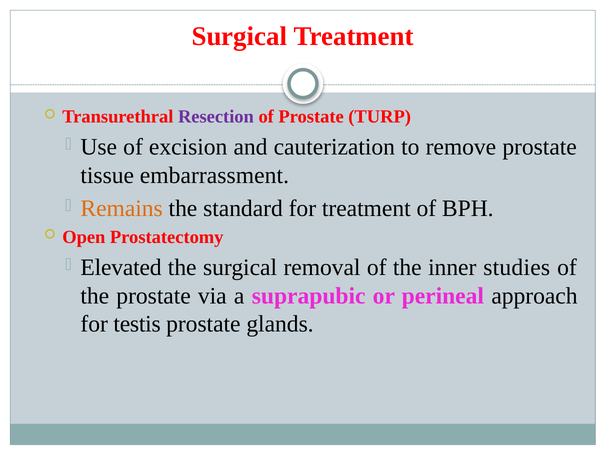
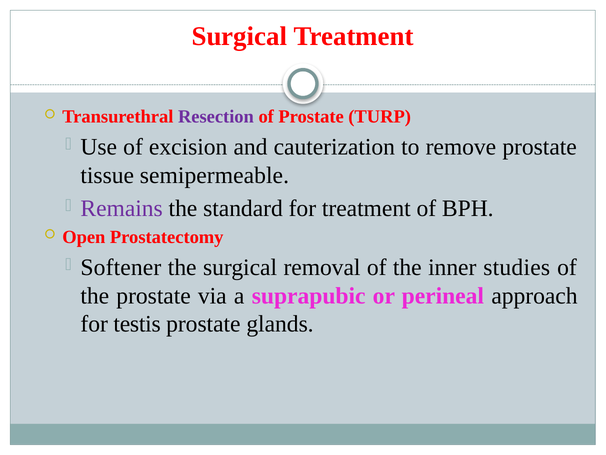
embarrassment: embarrassment -> semipermeable
Remains colour: orange -> purple
Elevated: Elevated -> Softener
